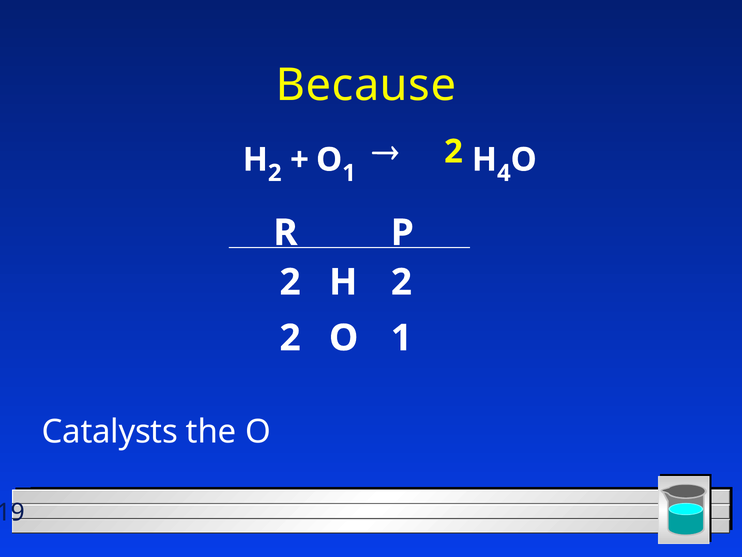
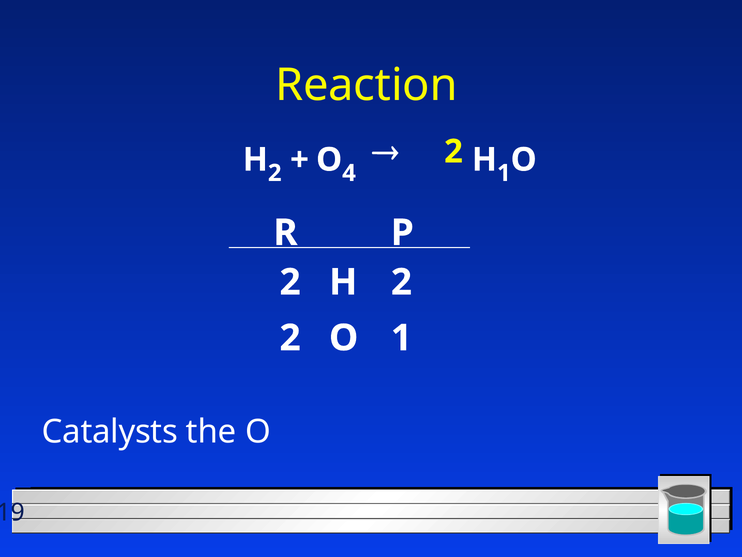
Because: Because -> Reaction
O 1: 1 -> 4
H 4: 4 -> 1
